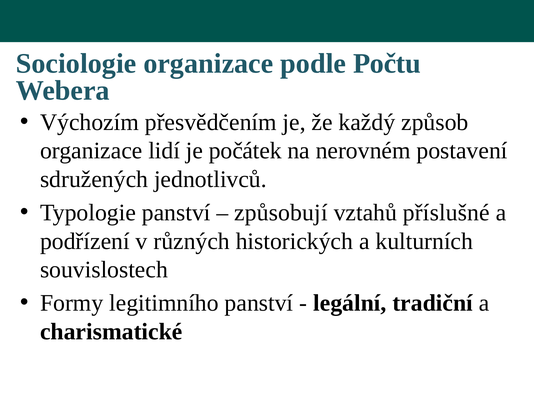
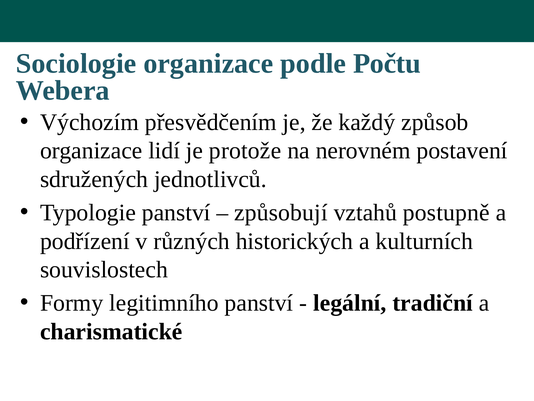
počátek: počátek -> protože
příslušné: příslušné -> postupně
